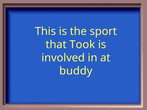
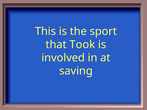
buddy: buddy -> saving
